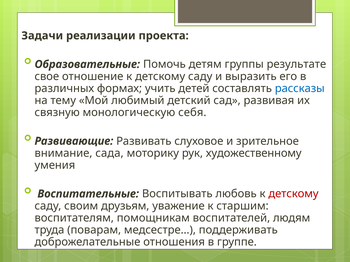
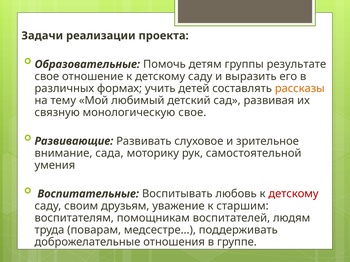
рассказы colour: blue -> orange
монологическую себя: себя -> свое
художественному: художественному -> самостоятельной
